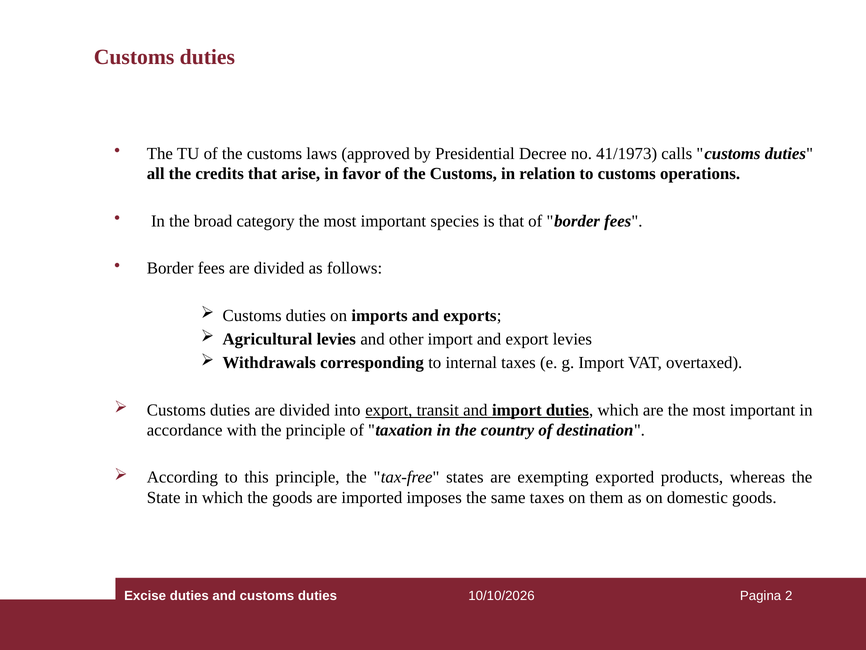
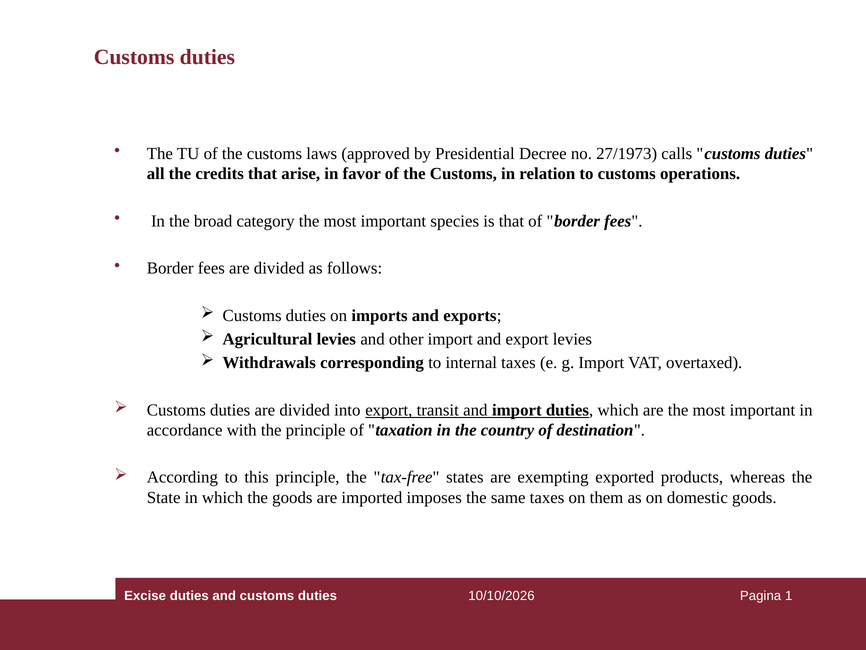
41/1973: 41/1973 -> 27/1973
2: 2 -> 1
